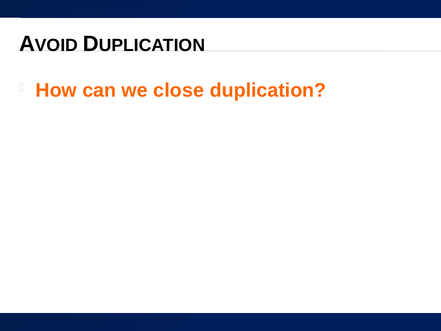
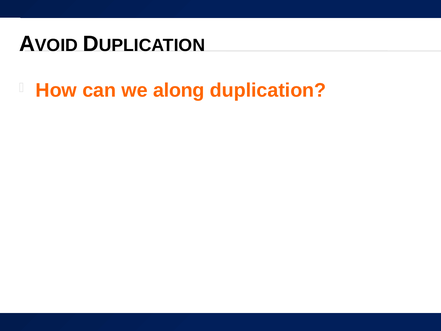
close: close -> along
